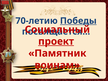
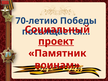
Победы underline: present -> none
